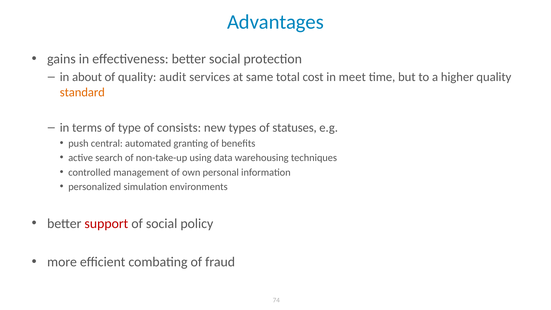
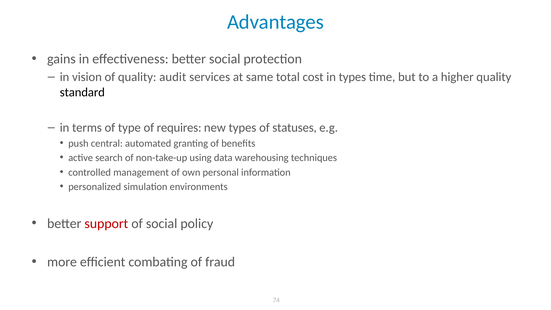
about: about -> vision
in meet: meet -> types
standard colour: orange -> black
consists: consists -> requires
